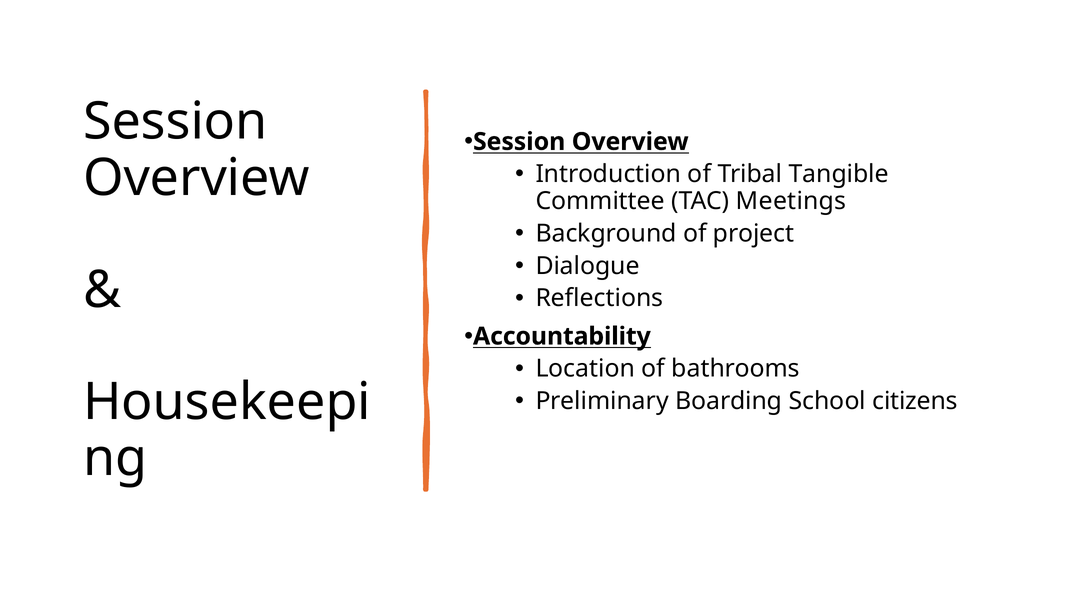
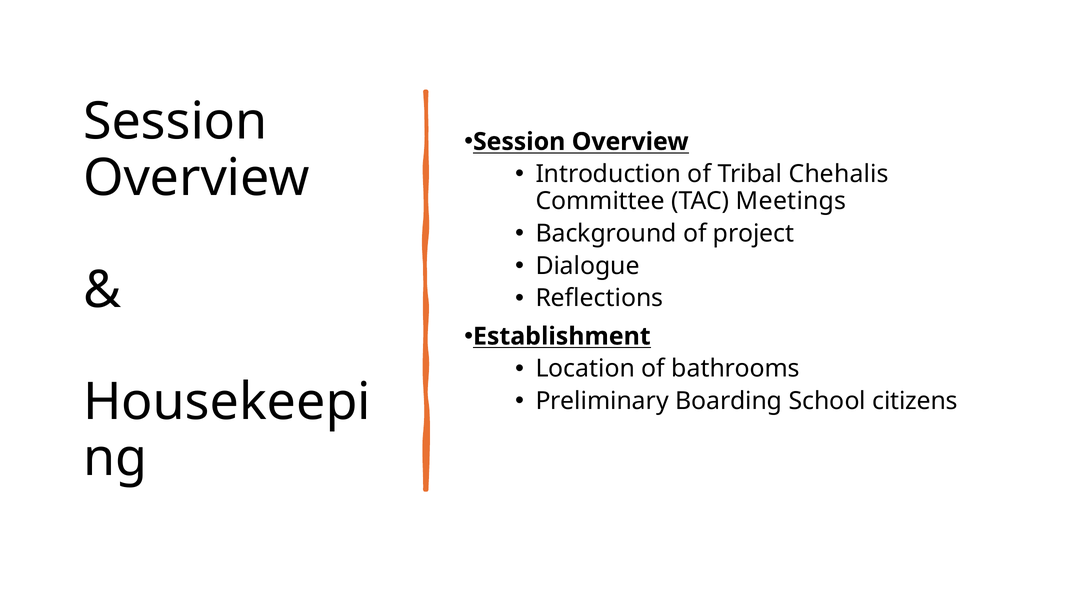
Tangible: Tangible -> Chehalis
Accountability: Accountability -> Establishment
